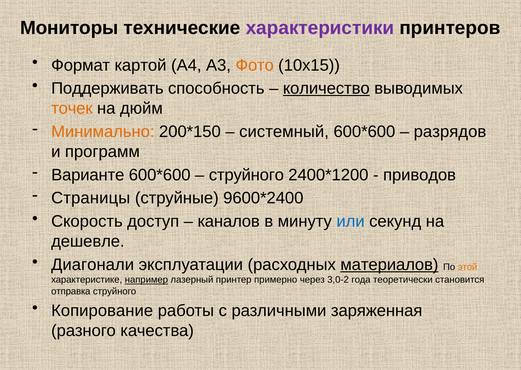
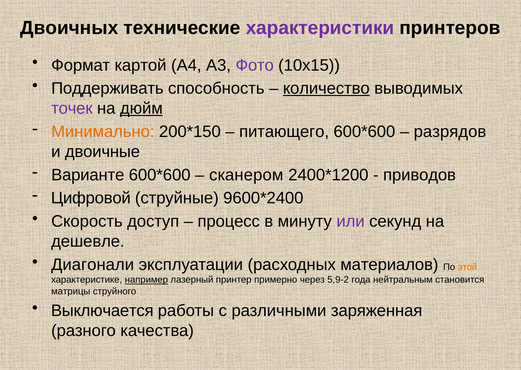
Мониторы: Мониторы -> Двоичных
Фото colour: orange -> purple
точек colour: orange -> purple
дюйм underline: none -> present
системный: системный -> питающего
программ: программ -> двоичные
струйного at (246, 175): струйного -> сканером
Страницы: Страницы -> Цифровой
каналов: каналов -> процесс
или colour: blue -> purple
материалов underline: present -> none
3,0-2: 3,0-2 -> 5,9-2
теоретически: теоретически -> нейтральным
отправка: отправка -> матрицы
Копирование: Копирование -> Выключается
